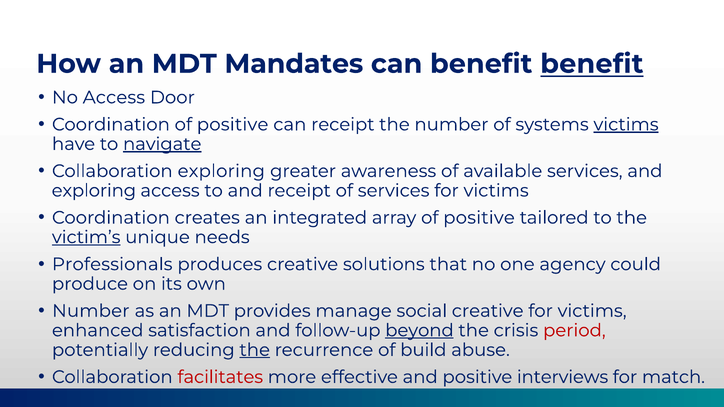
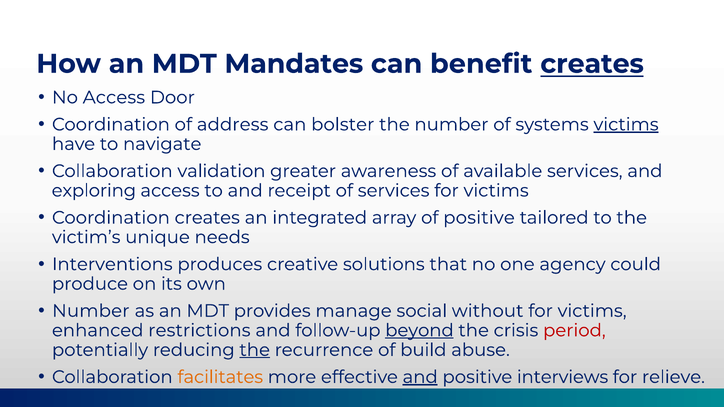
benefit benefit: benefit -> creates
Coordination of positive: positive -> address
can receipt: receipt -> bolster
navigate underline: present -> none
Collaboration exploring: exploring -> validation
victim’s underline: present -> none
Professionals: Professionals -> Interventions
social creative: creative -> without
satisfaction: satisfaction -> restrictions
facilitates colour: red -> orange
and at (420, 377) underline: none -> present
match: match -> relieve
